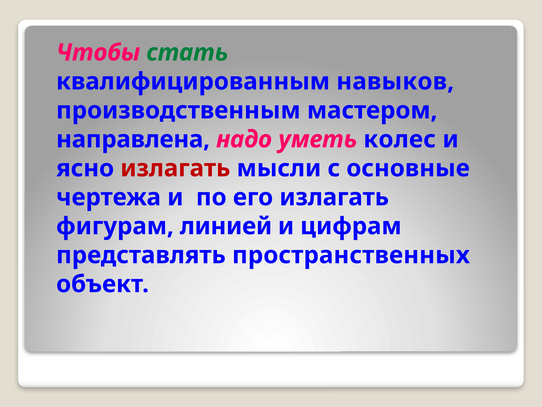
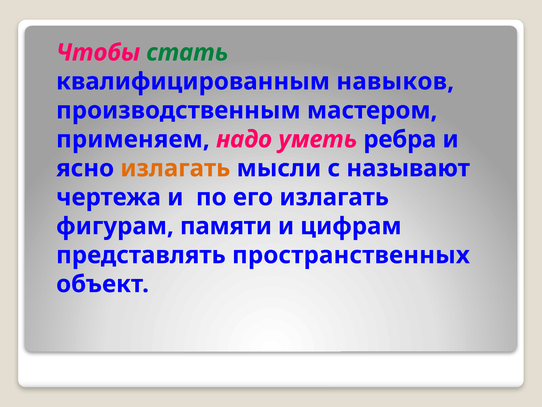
направлена: направлена -> применяем
колес: колес -> ребра
излагать at (175, 168) colour: red -> orange
основные: основные -> называют
линией: линией -> памяти
